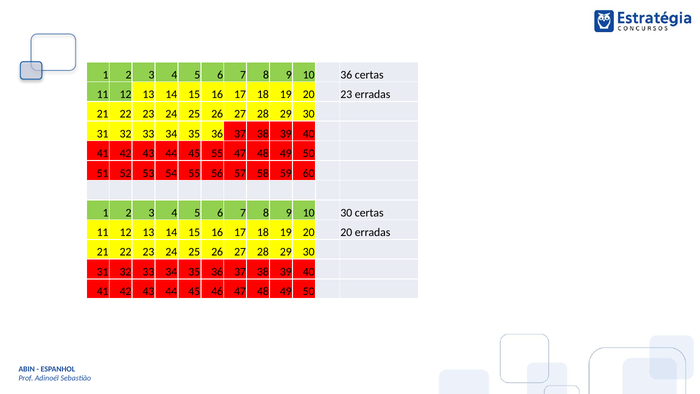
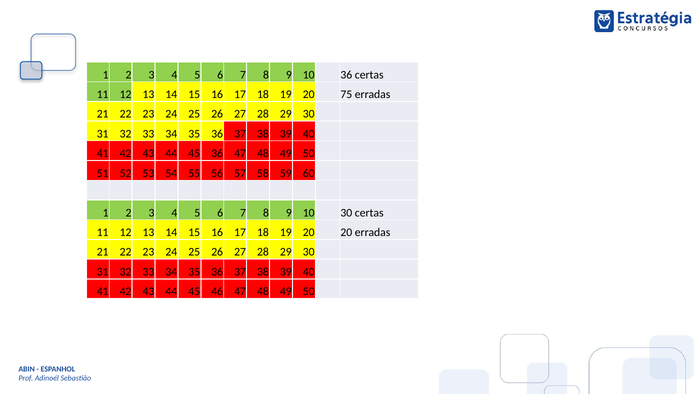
20 23: 23 -> 75
45 55: 55 -> 36
